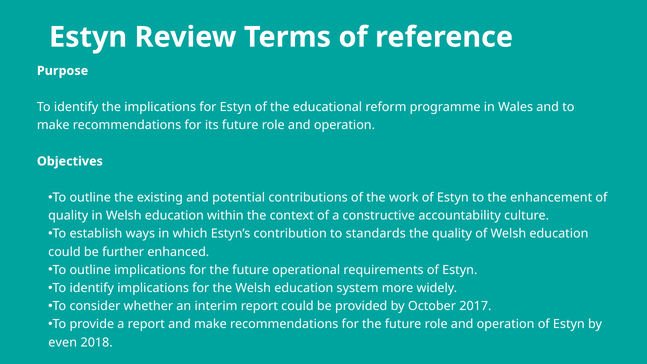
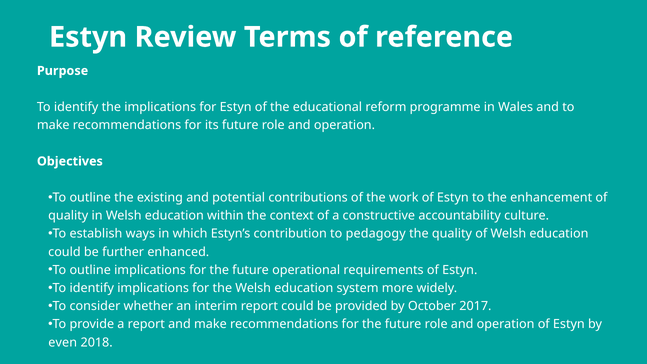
standards: standards -> pedagogy
